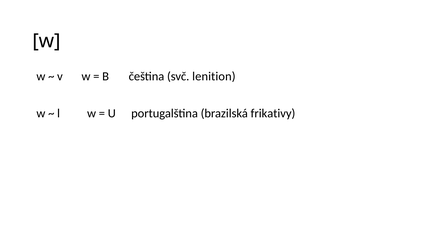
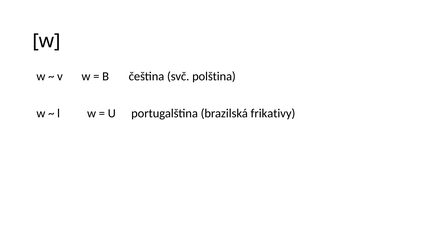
lenition: lenition -> polština
